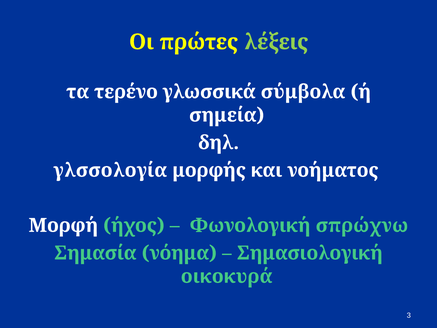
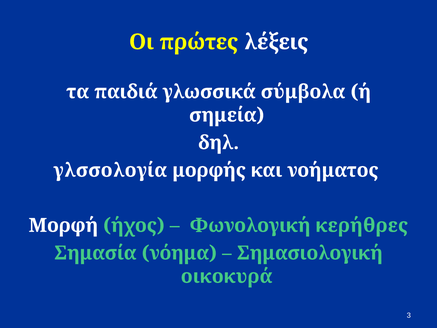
λέξεις colour: light green -> white
τερένο: τερένο -> παιδιά
σπρώχνω: σπρώχνω -> κερήθρες
